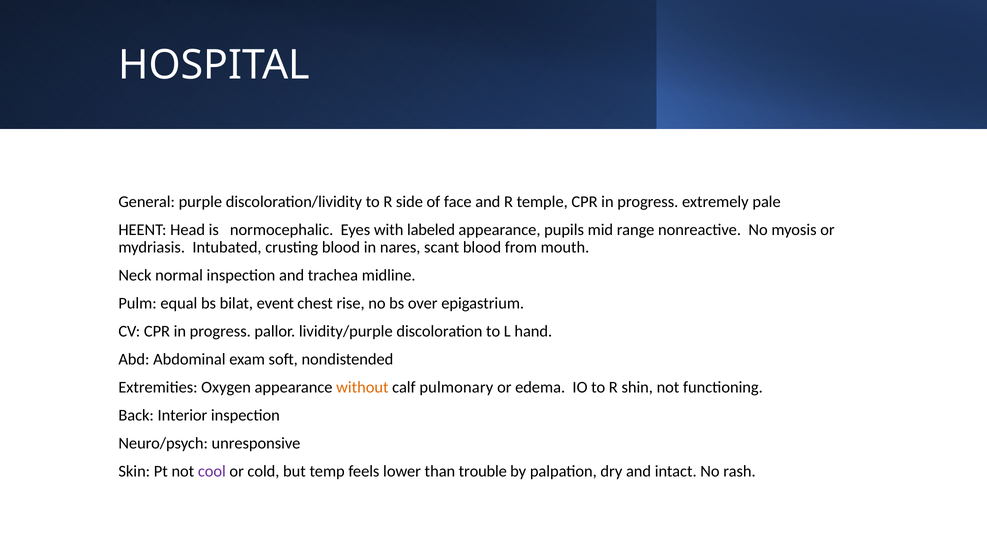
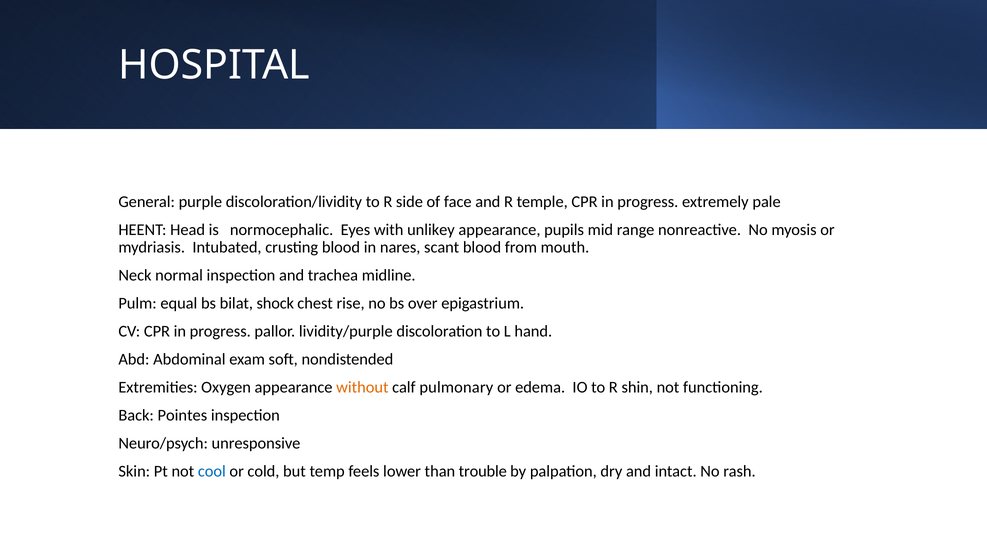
labeled: labeled -> unlikey
event: event -> shock
Interior: Interior -> Pointes
cool colour: purple -> blue
